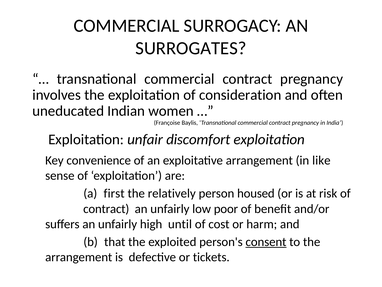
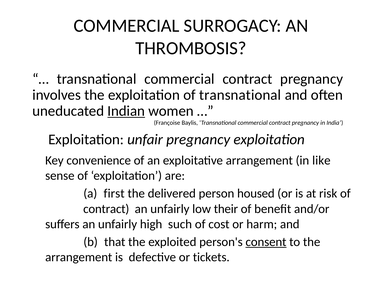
SURROGATES: SURROGATES -> THROMBOSIS
of consideration: consideration -> transnational
Indian underline: none -> present
unfair discomfort: discomfort -> pregnancy
relatively: relatively -> delivered
poor: poor -> their
until: until -> such
